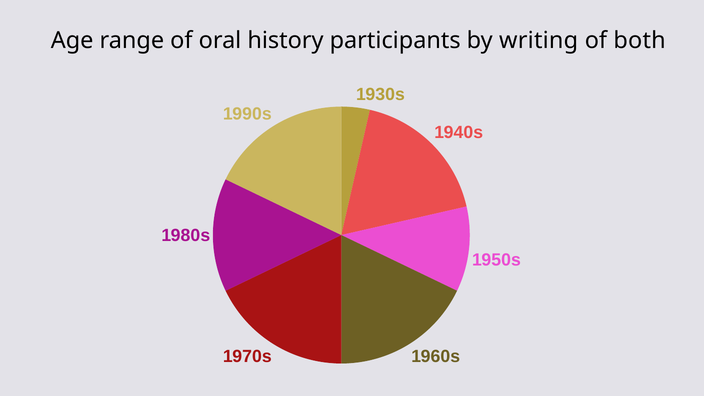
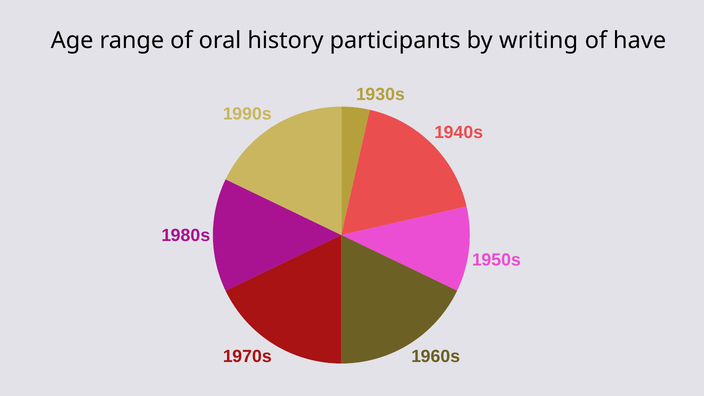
both: both -> have
